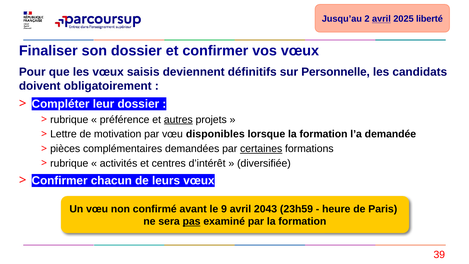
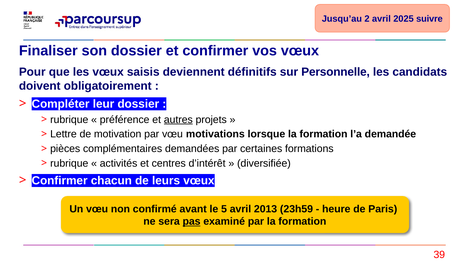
avril at (381, 19) underline: present -> none
liberté: liberté -> suivre
disponibles: disponibles -> motivations
certaines underline: present -> none
9: 9 -> 5
2043: 2043 -> 2013
